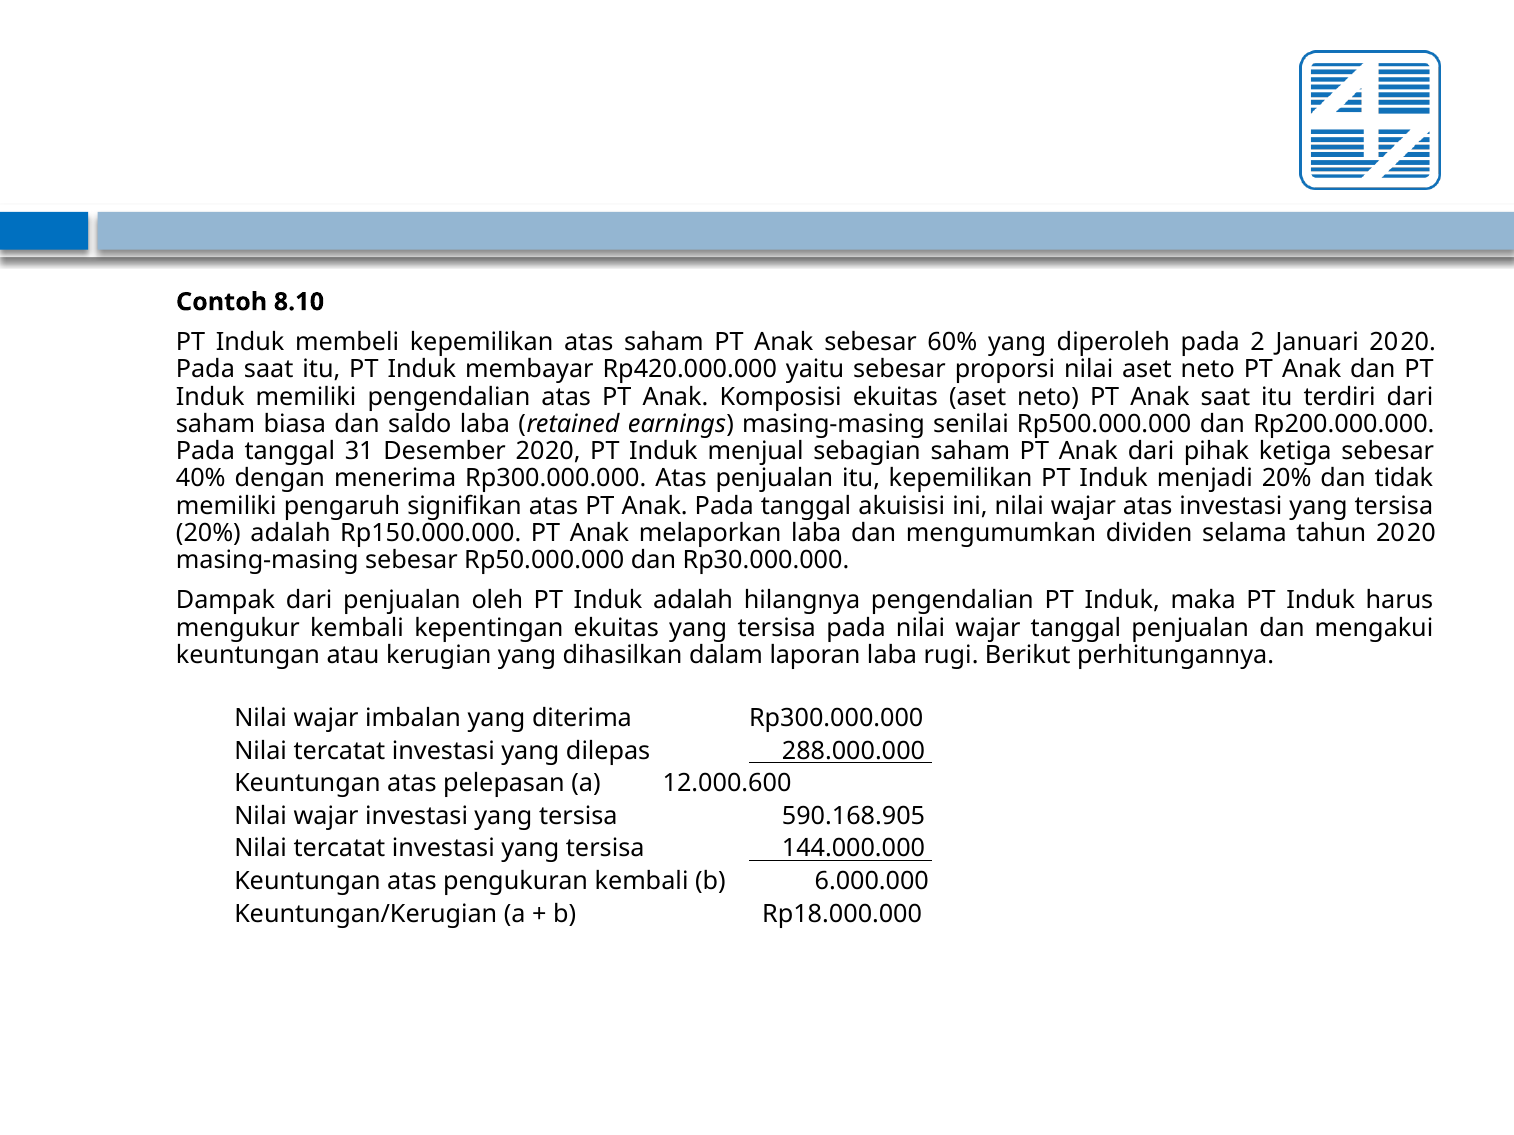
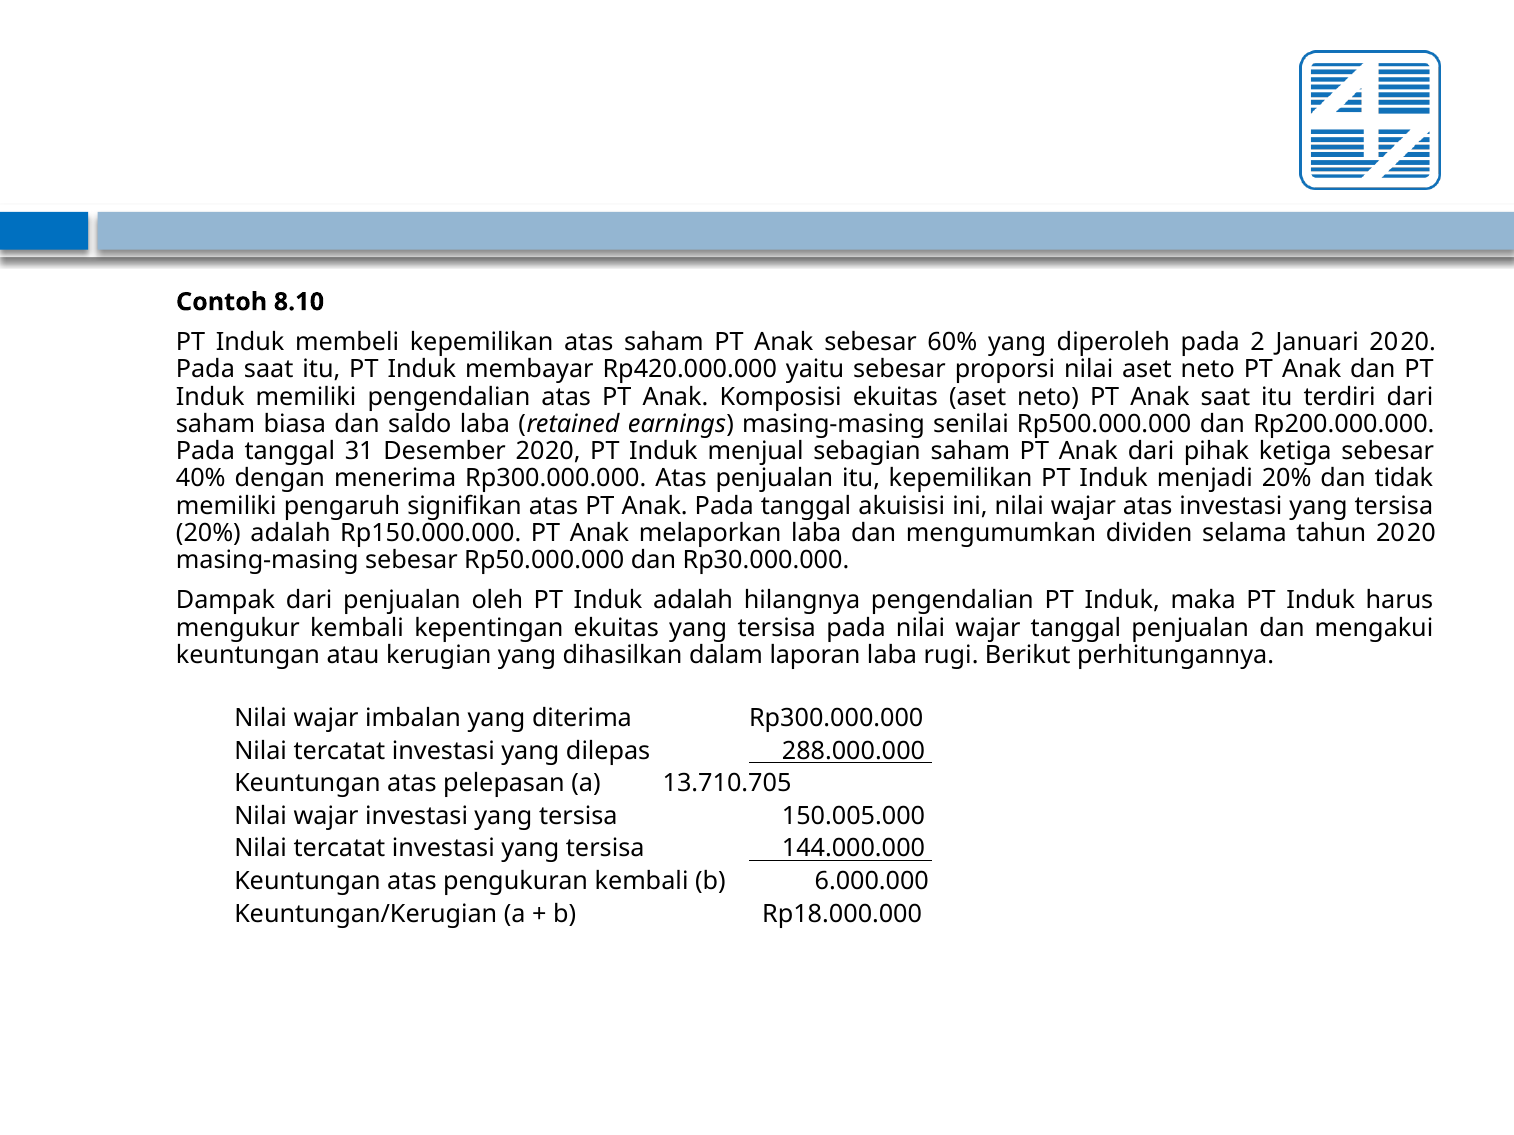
12.000.600: 12.000.600 -> 13.710.705
590.168.905: 590.168.905 -> 150.005.000
